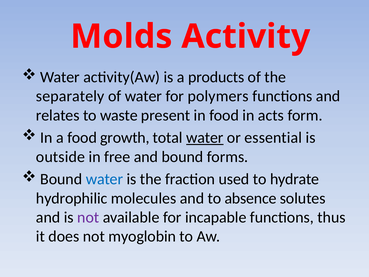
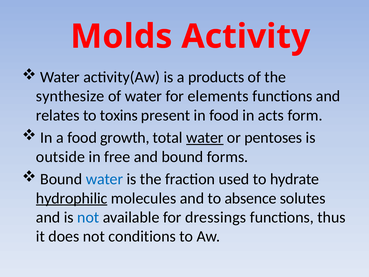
separately: separately -> synthesize
polymers: polymers -> elements
waste: waste -> toxins
essential: essential -> pentoses
hydrophilic underline: none -> present
not at (88, 217) colour: purple -> blue
incapable: incapable -> dressings
myoglobin: myoglobin -> conditions
